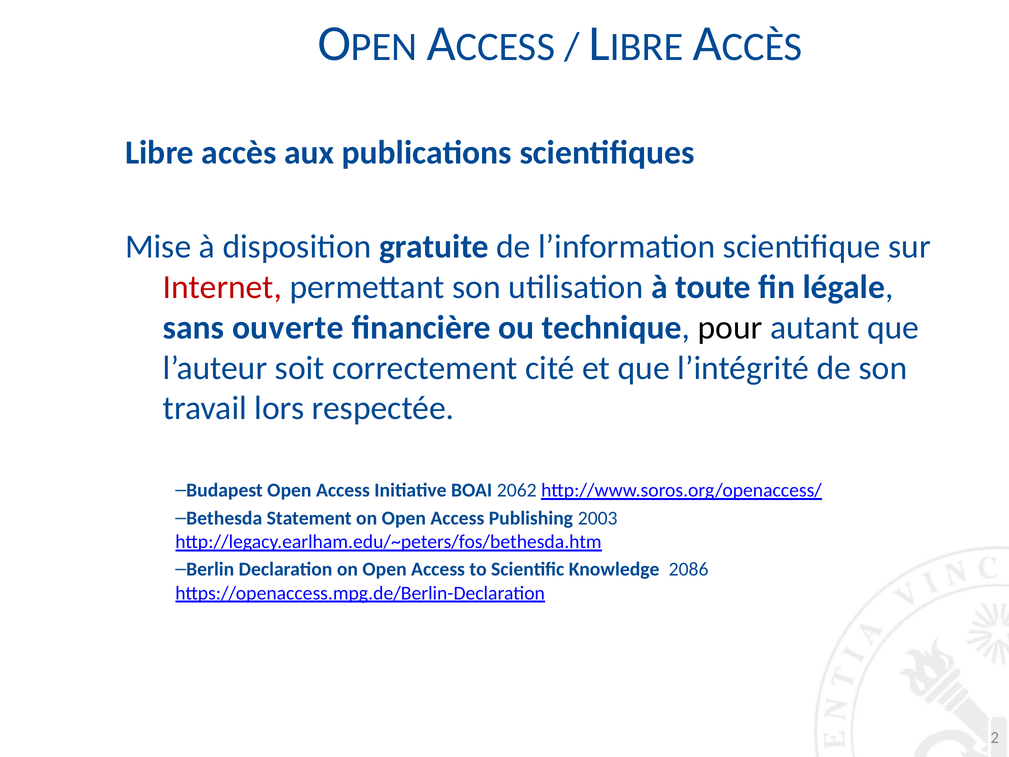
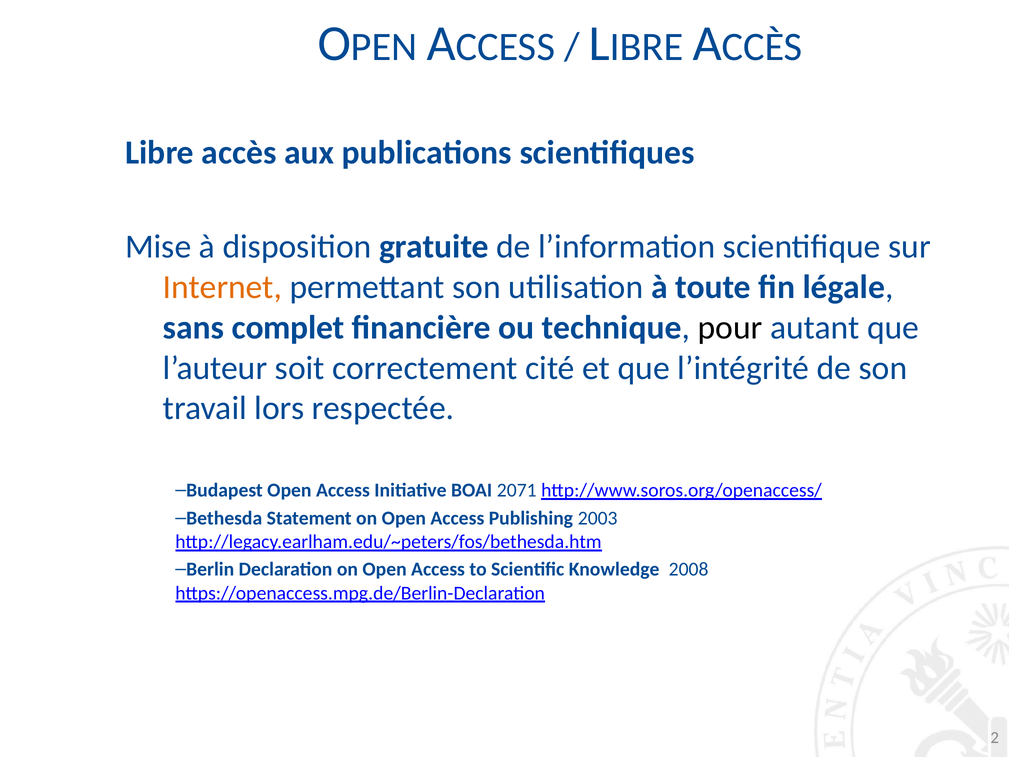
Internet colour: red -> orange
ouverte: ouverte -> complet
2062: 2062 -> 2071
2086: 2086 -> 2008
